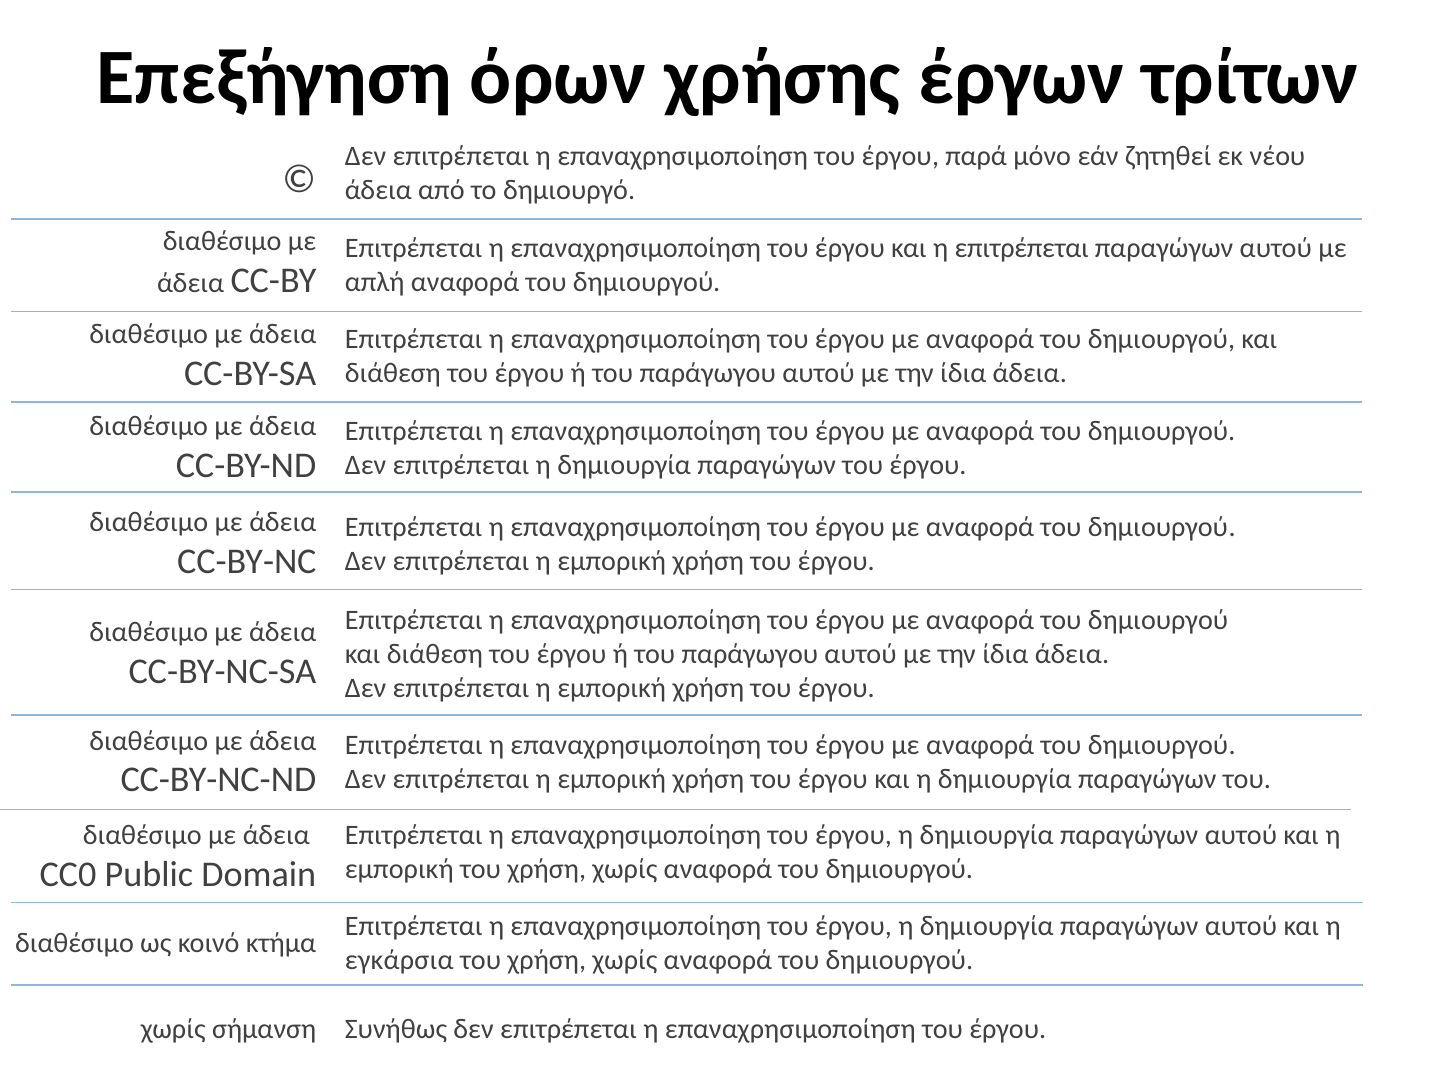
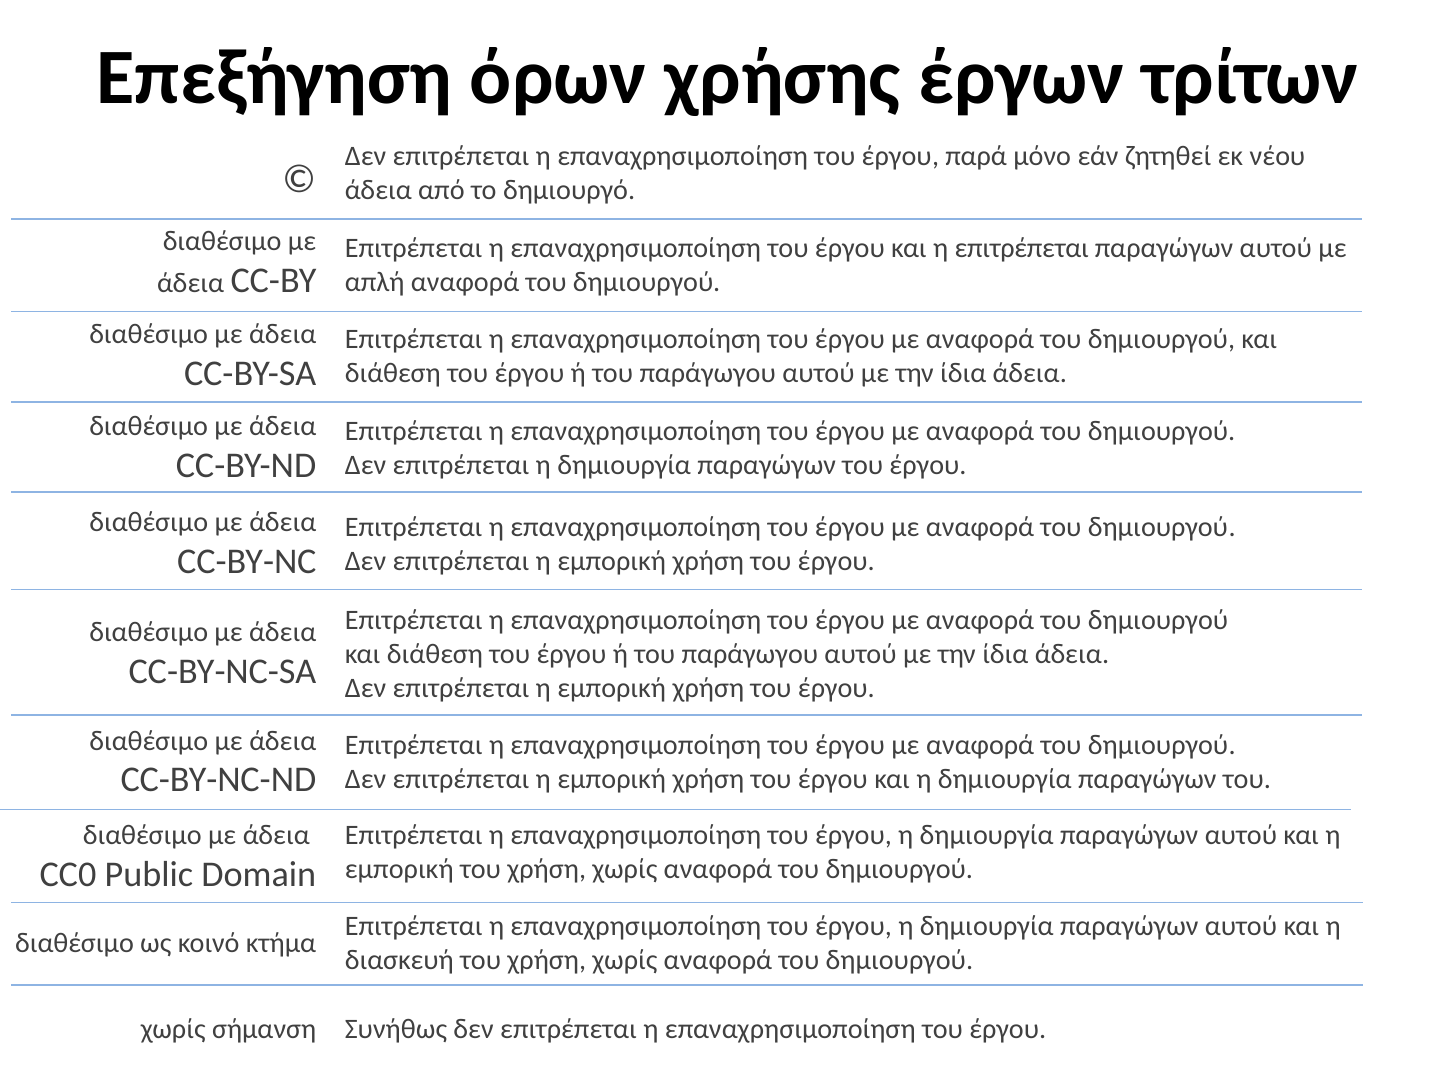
εγκάρσια: εγκάρσια -> διασκευή
